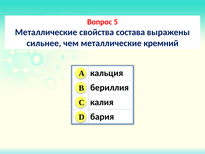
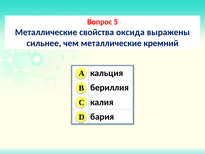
состава: состава -> оксида
